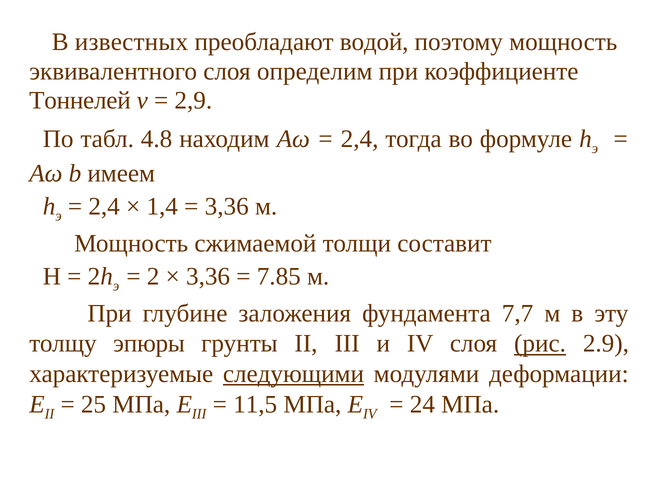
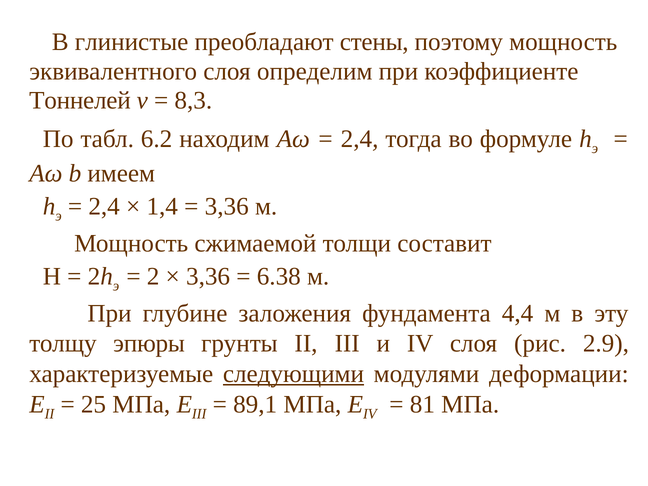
известных: известных -> глинистые
водой: водой -> стены
2,9: 2,9 -> 8,3
4.8: 4.8 -> 6.2
7.85: 7.85 -> 6.38
7,7: 7,7 -> 4,4
рис underline: present -> none
11,5: 11,5 -> 89,1
24: 24 -> 81
